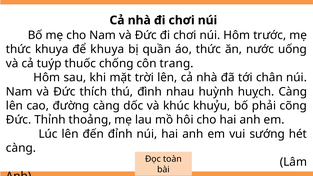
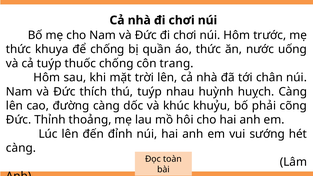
để khuya: khuya -> chống
thú đình: đình -> tuýp
